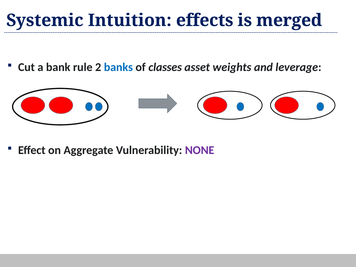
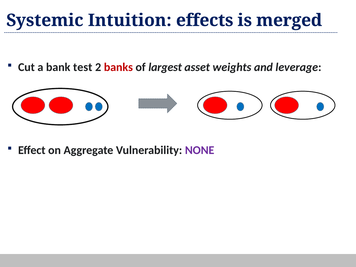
rule: rule -> test
banks colour: blue -> red
classes: classes -> largest
